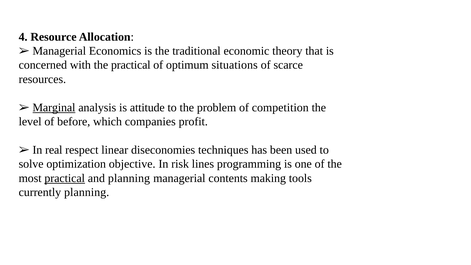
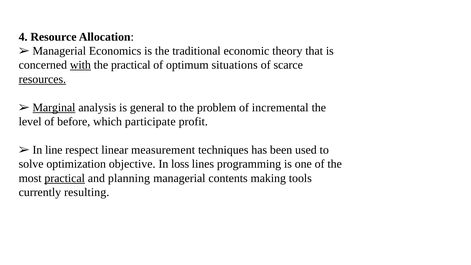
with underline: none -> present
resources underline: none -> present
attitude: attitude -> general
competition: competition -> incremental
companies: companies -> participate
real: real -> line
diseconomies: diseconomies -> measurement
risk: risk -> loss
currently planning: planning -> resulting
